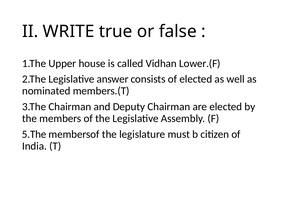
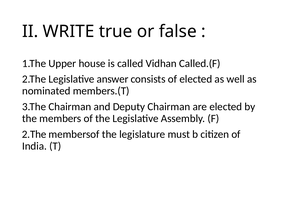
Lower.(F: Lower.(F -> Called.(F
5.The at (34, 134): 5.The -> 2.The
